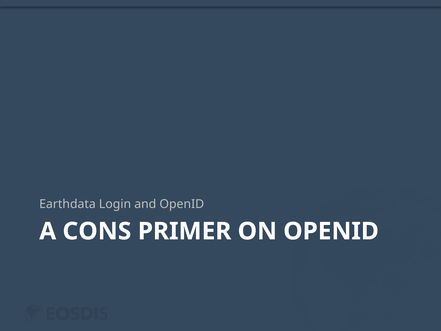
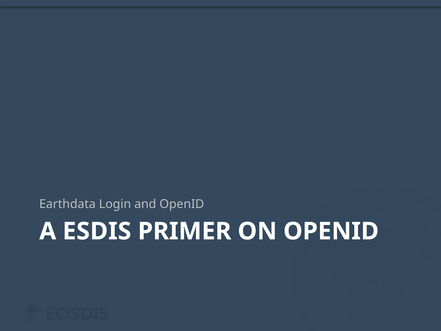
CONS: CONS -> ESDIS
